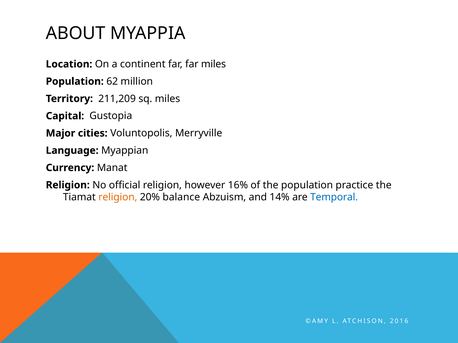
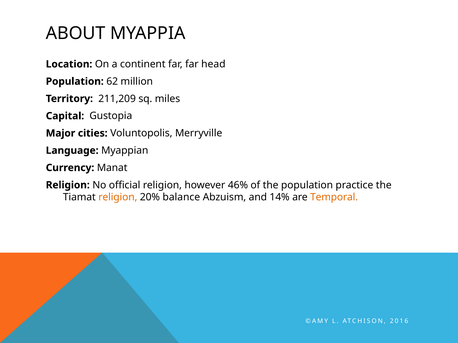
far miles: miles -> head
16%: 16% -> 46%
Temporal colour: blue -> orange
